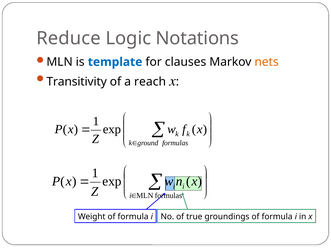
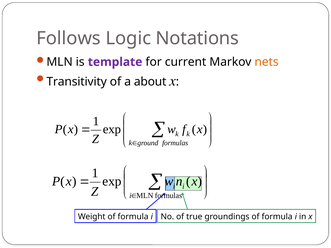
Reduce: Reduce -> Follows
template colour: blue -> purple
clauses: clauses -> current
reach: reach -> about
